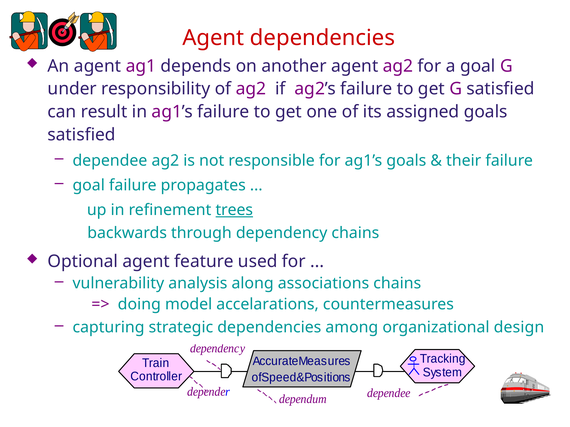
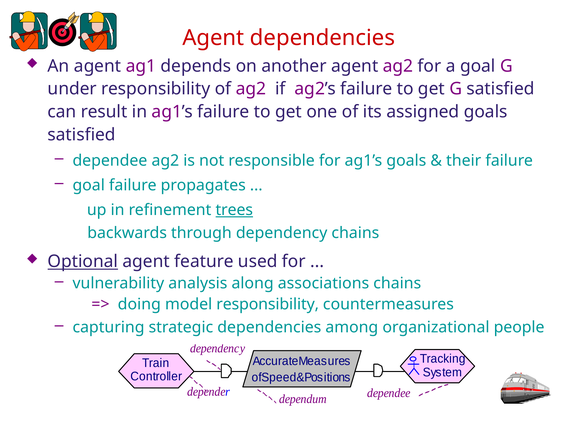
Optional underline: none -> present
model accelarations: accelarations -> responsibility
design: design -> people
